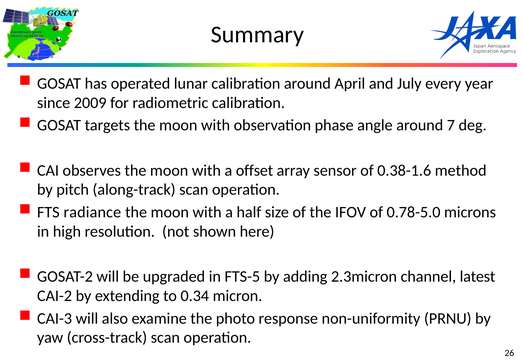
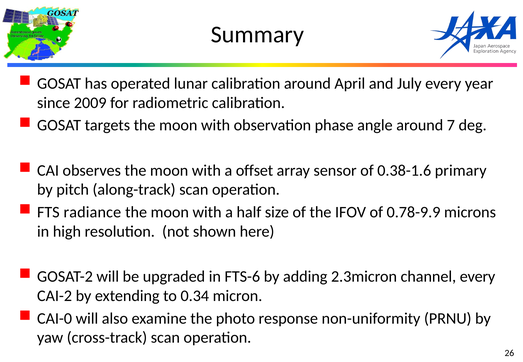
method: method -> primary
0.78-5.0: 0.78-5.0 -> 0.78-9.9
FTS-5: FTS-5 -> FTS-6
channel latest: latest -> every
CAI-3: CAI-3 -> CAI-0
